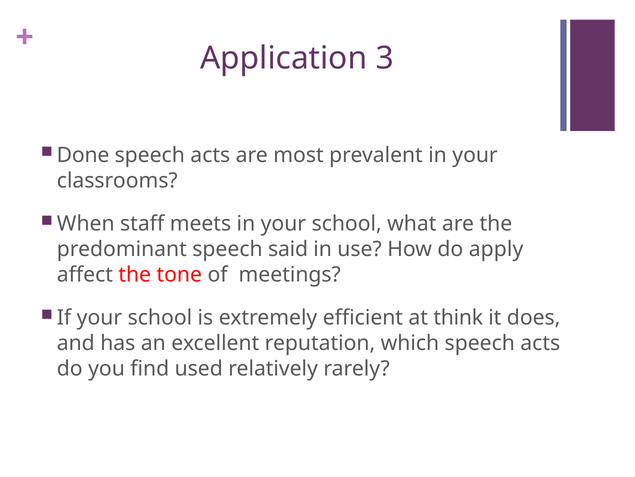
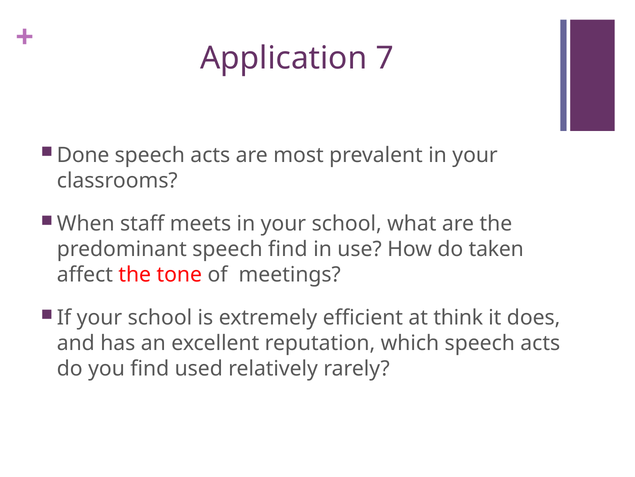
3: 3 -> 7
speech said: said -> find
apply: apply -> taken
